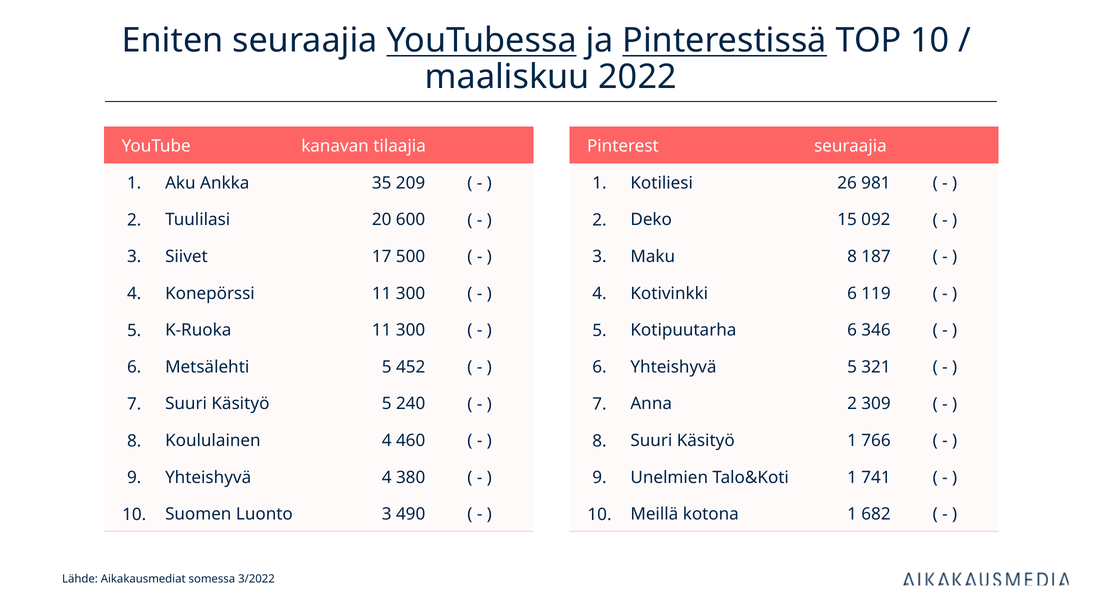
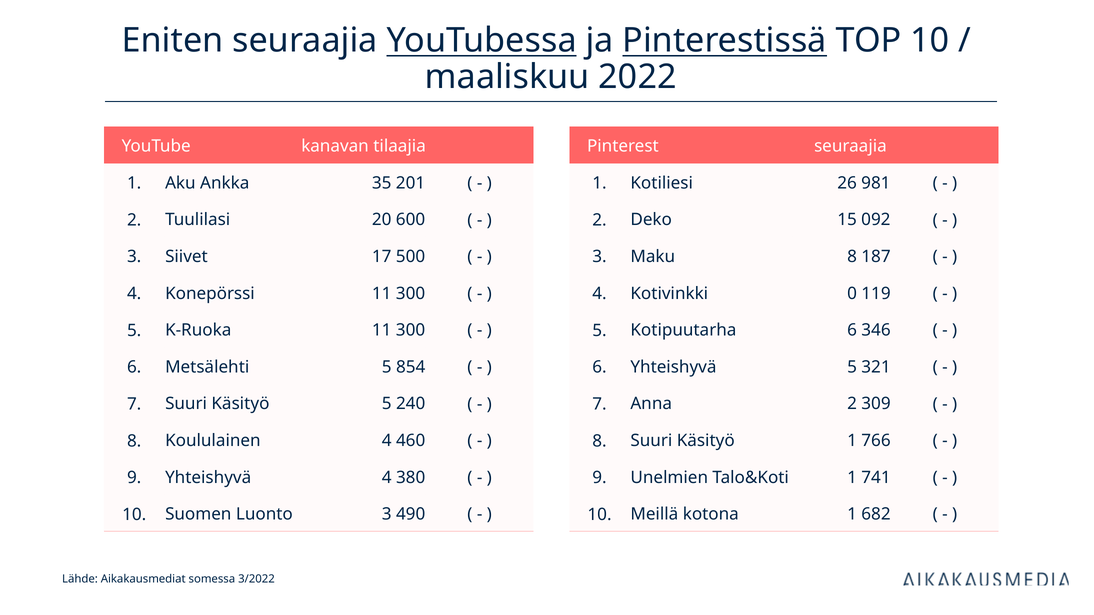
209: 209 -> 201
Kotivinkki 6: 6 -> 0
452: 452 -> 854
